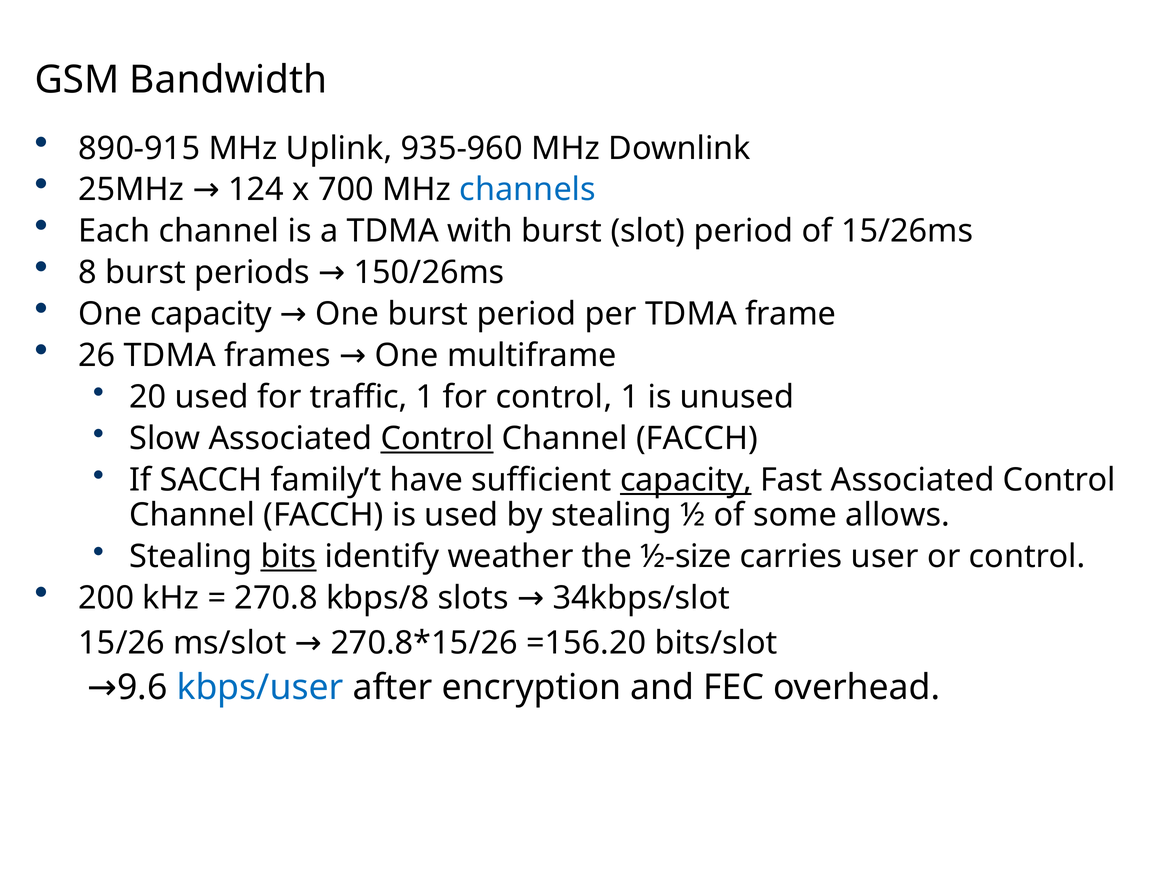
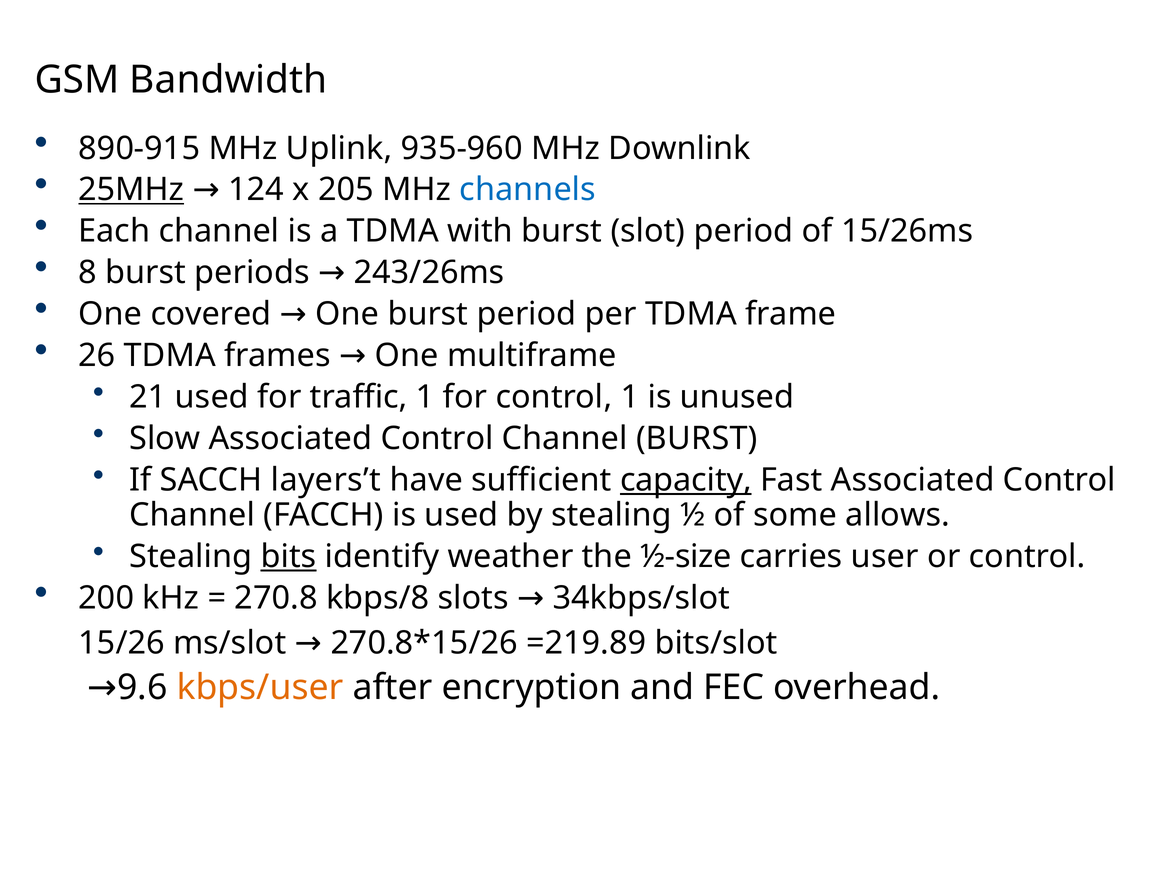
25MHz underline: none -> present
700: 700 -> 205
150/26ms: 150/26ms -> 243/26ms
One capacity: capacity -> covered
20: 20 -> 21
Control at (437, 439) underline: present -> none
FACCH at (697, 439): FACCH -> BURST
family’t: family’t -> layers’t
=156.20: =156.20 -> =219.89
kbps/user colour: blue -> orange
